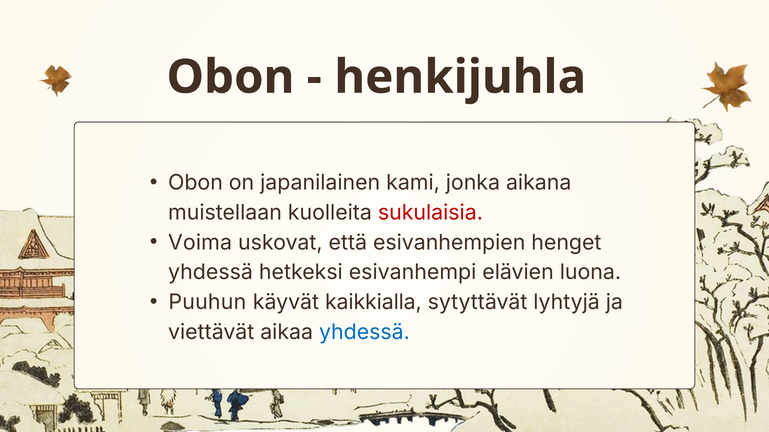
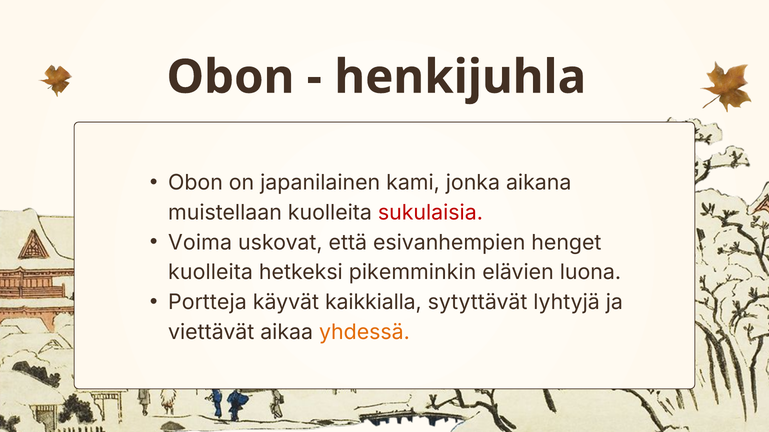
yhdessä at (211, 273): yhdessä -> kuolleita
esivanhempi: esivanhempi -> pikemminkin
Puuhun: Puuhun -> Portteja
yhdessä at (364, 333) colour: blue -> orange
